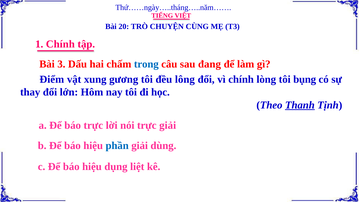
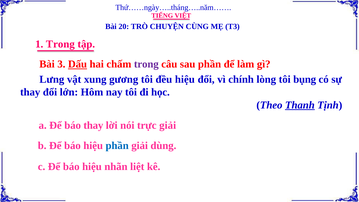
1 Chính: Chính -> Trong
Dấu underline: none -> present
trong at (146, 64) colour: blue -> purple
sau đang: đang -> phần
Điểm: Điểm -> Lưng
đều lông: lông -> hiệu
báo trực: trực -> thay
dụng: dụng -> nhãn
